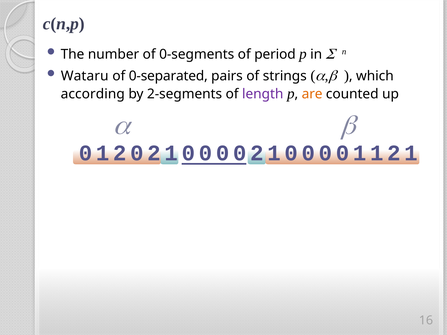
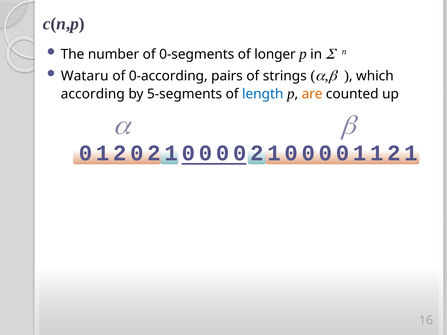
period: period -> longer
0-separated: 0-separated -> 0-according
2-segments: 2-segments -> 5-segments
length colour: purple -> blue
